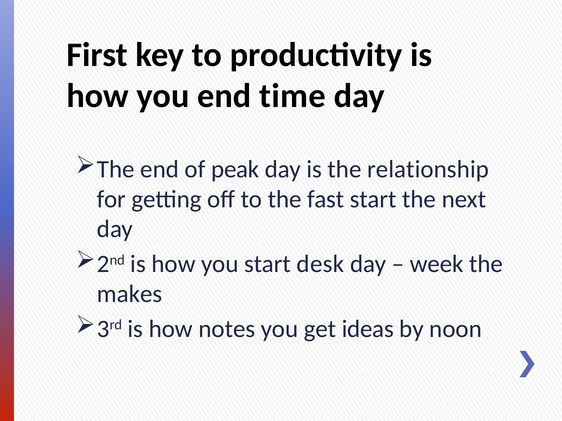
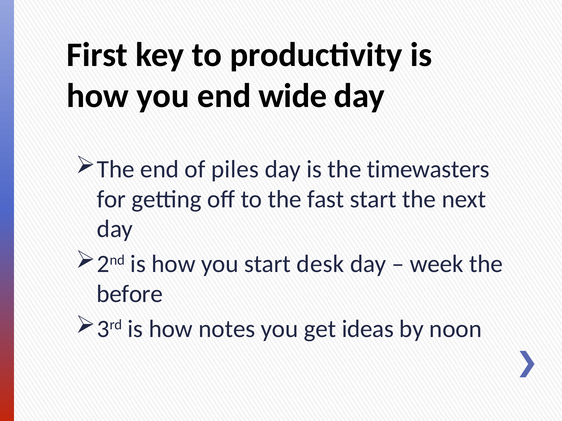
time: time -> wide
peak: peak -> piles
relationship: relationship -> timewasters
makes: makes -> before
